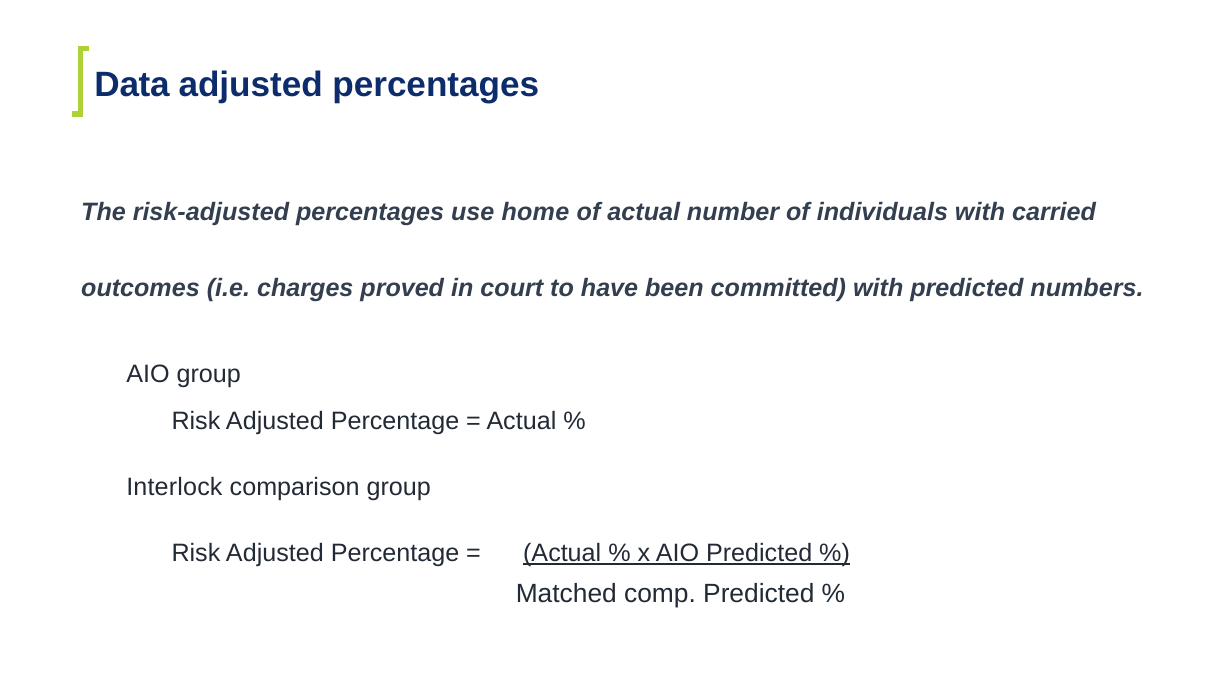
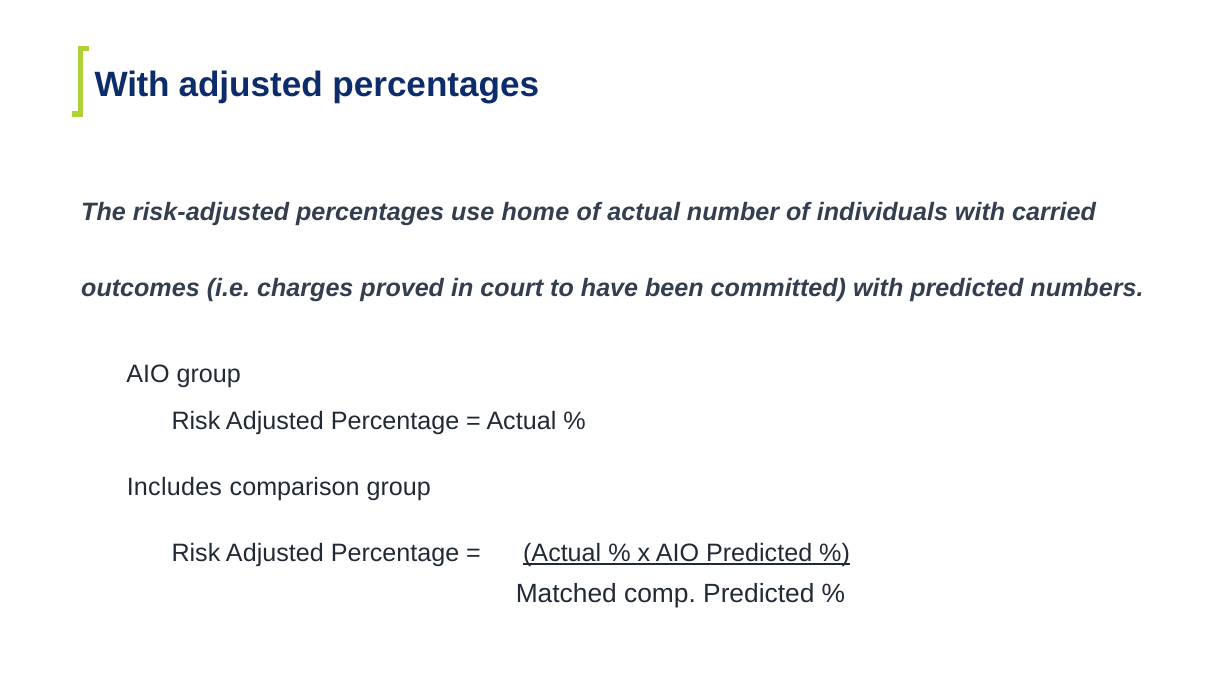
Data at (132, 85): Data -> With
Interlock: Interlock -> Includes
